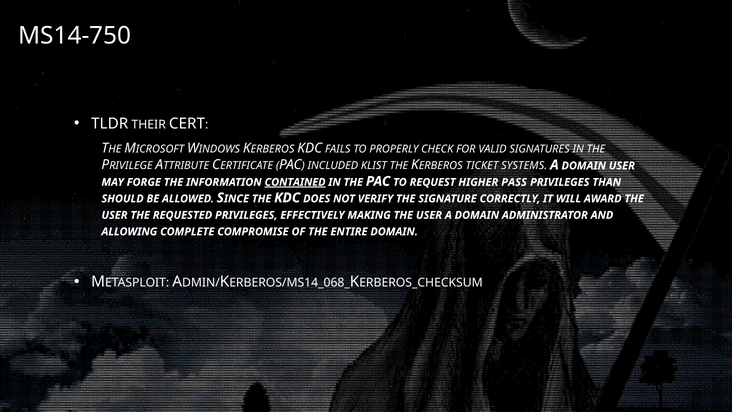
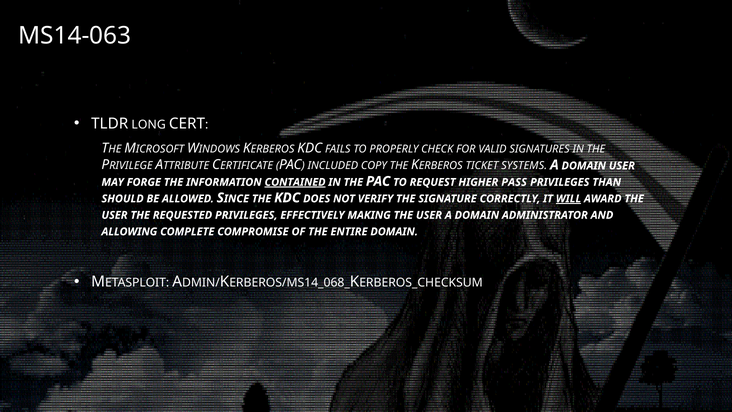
MS14-750: MS14-750 -> MS14-063
THEIR: THEIR -> LONG
KLIST: KLIST -> COPY
WILL underline: none -> present
